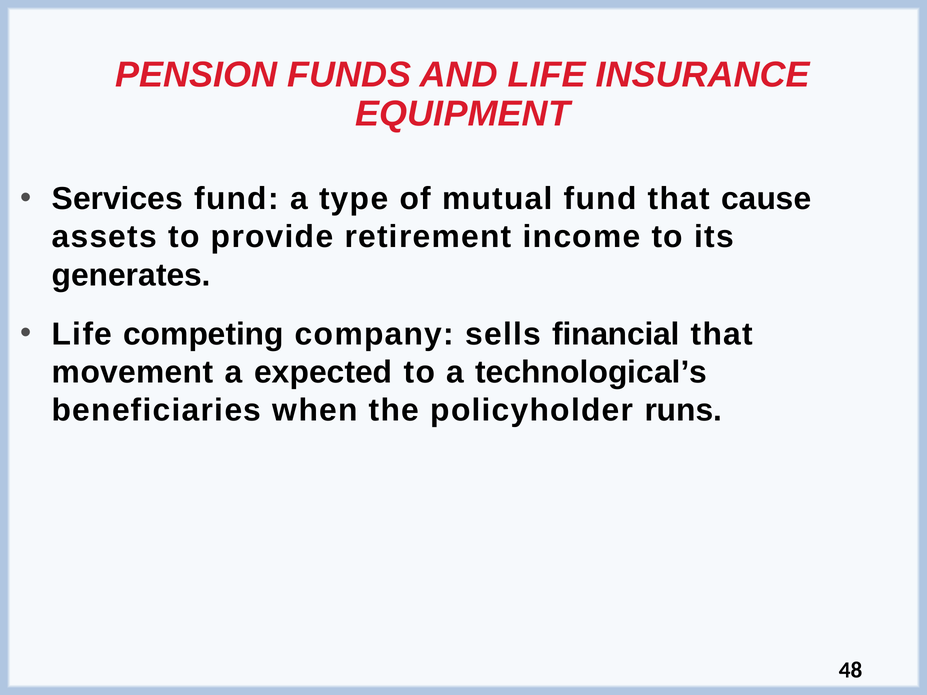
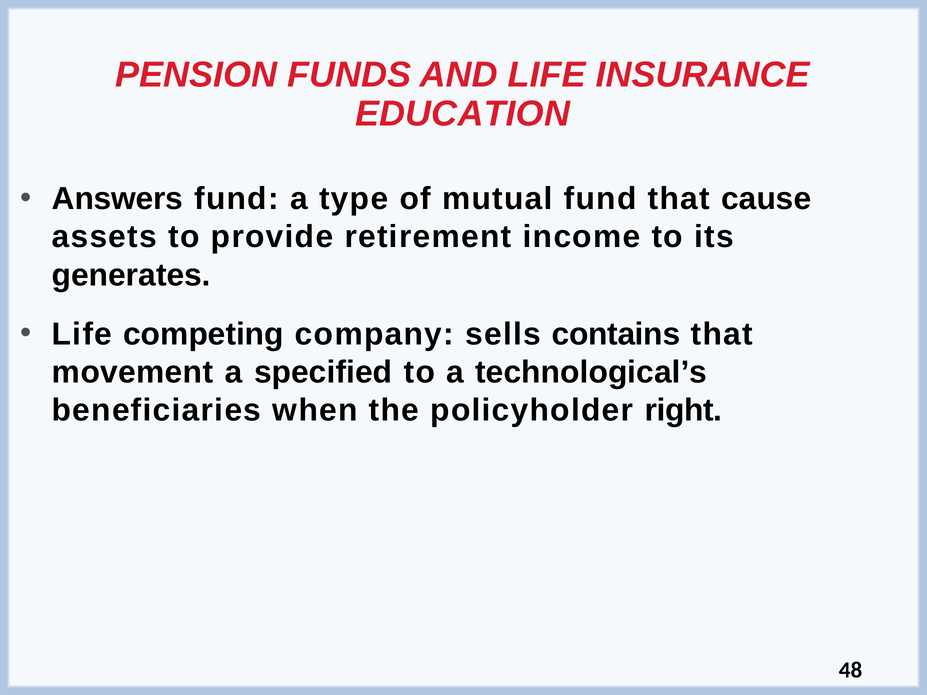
EQUIPMENT: EQUIPMENT -> EDUCATION
Services: Services -> Answers
financial: financial -> contains
expected: expected -> specified
runs: runs -> right
